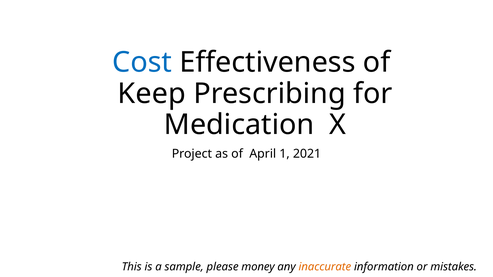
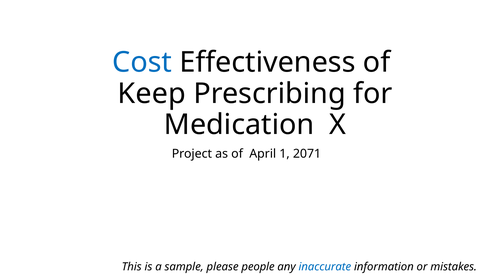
2021: 2021 -> 2071
money: money -> people
inaccurate colour: orange -> blue
